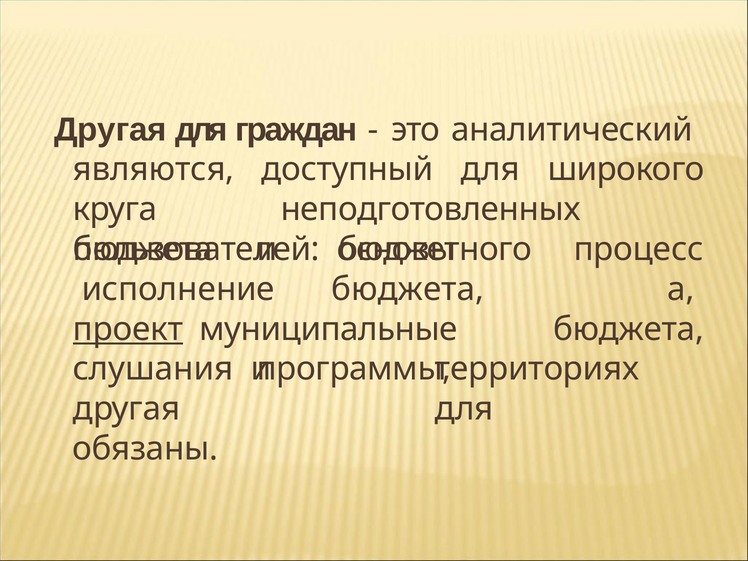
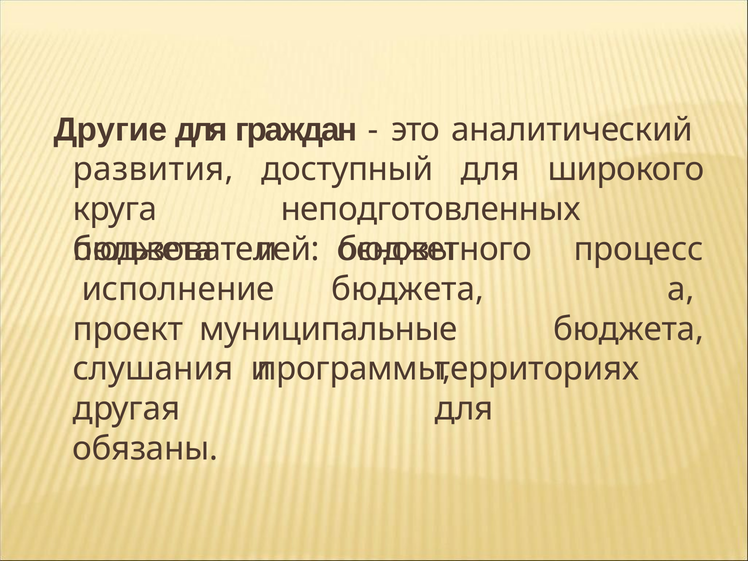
Другая at (110, 130): Другая -> Другие
являются: являются -> развития
проект underline: present -> none
